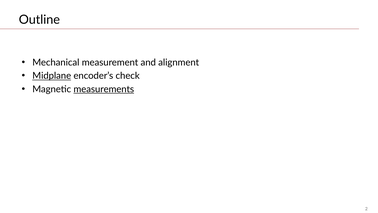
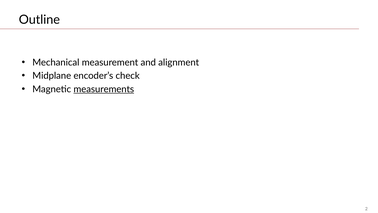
Midplane underline: present -> none
